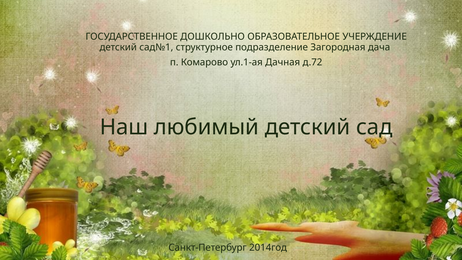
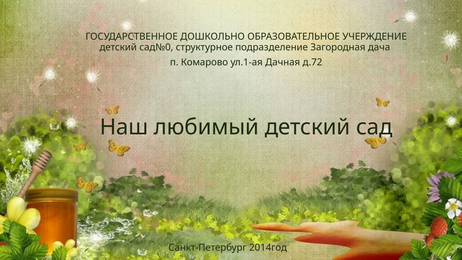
сад№1: сад№1 -> сад№0
